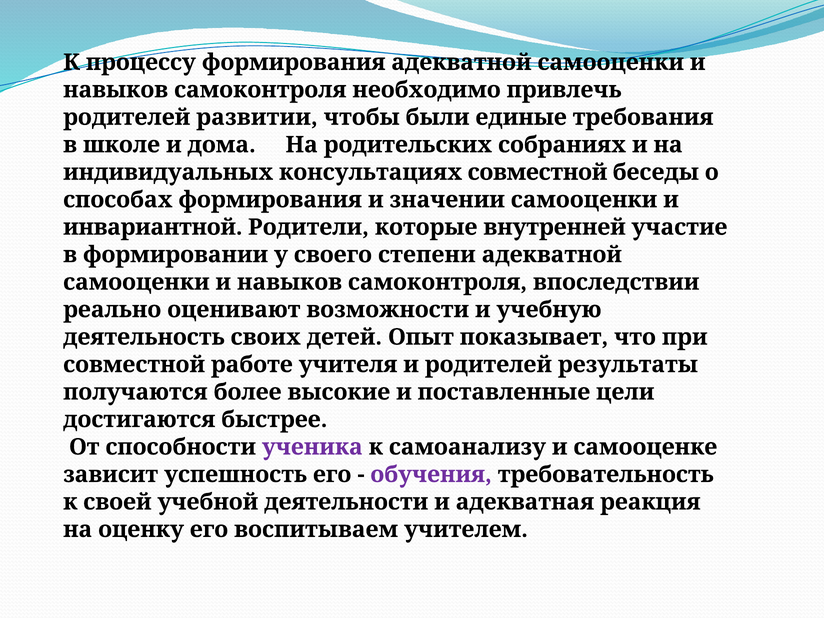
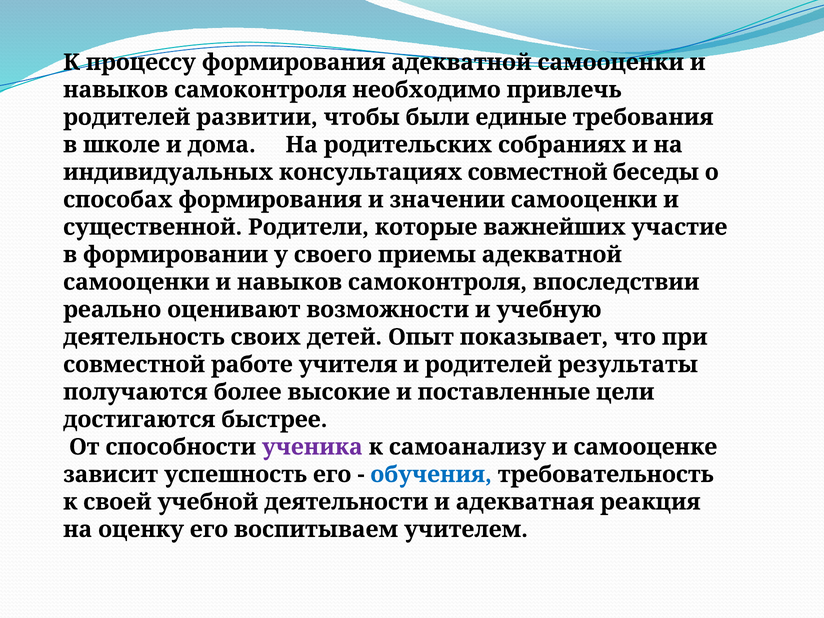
инвариантной: инвариантной -> существенной
внутренней: внутренней -> важнейших
степени: степени -> приемы
обучения colour: purple -> blue
